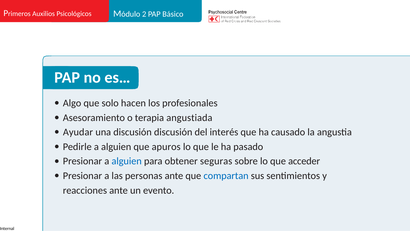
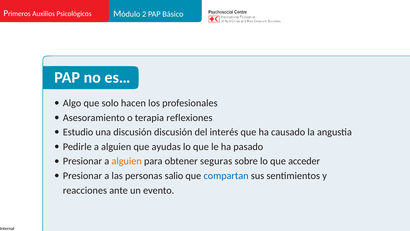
angustiada: angustiada -> reflexiones
Ayudar: Ayudar -> Estudio
apuros: apuros -> ayudas
alguien at (127, 161) colour: blue -> orange
personas ante: ante -> salio
